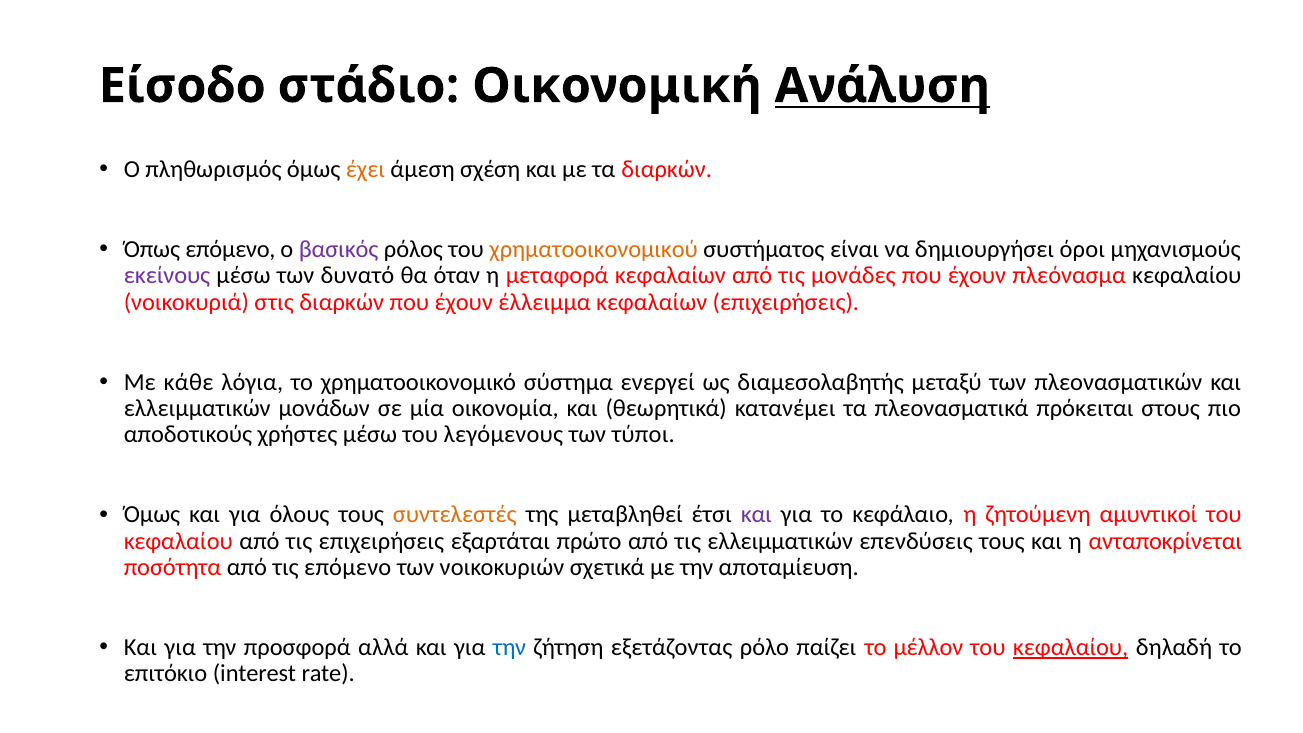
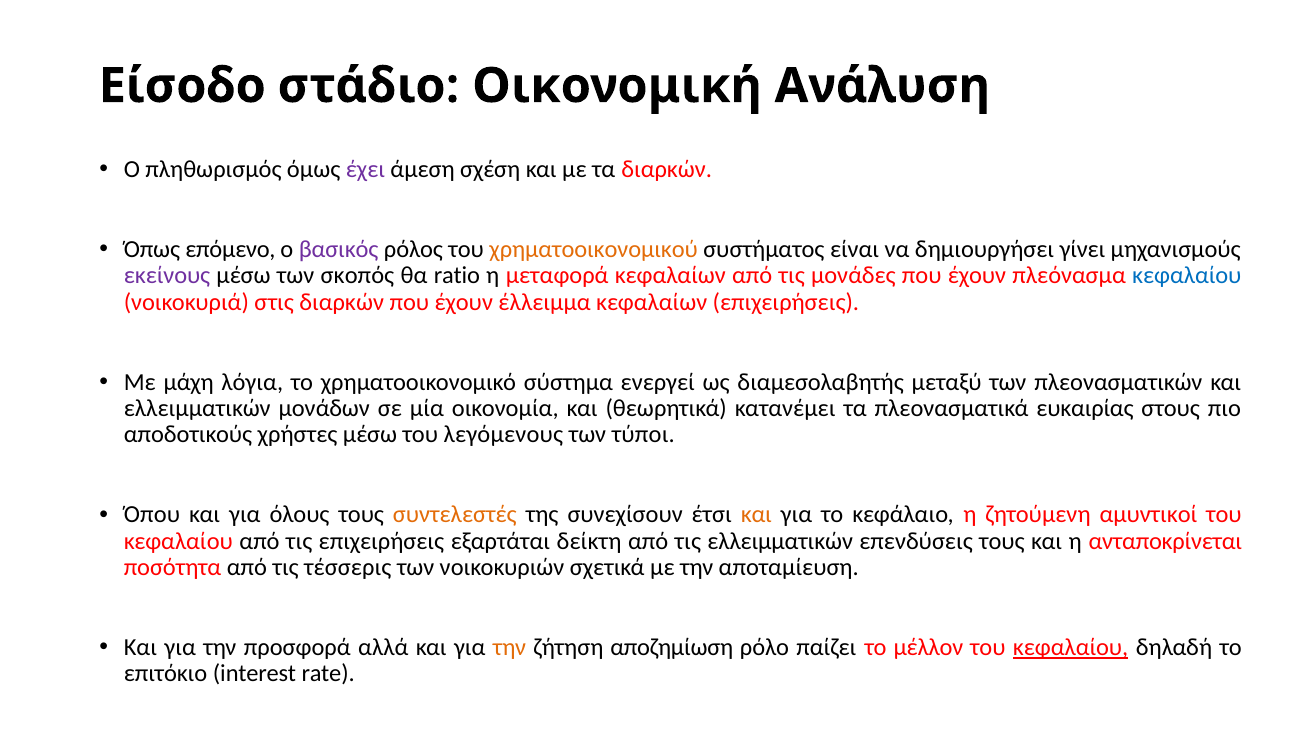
Ανάλυση underline: present -> none
έχει colour: orange -> purple
όροι: όροι -> γίνει
δυνατό: δυνατό -> σκοπός
όταν: όταν -> ratio
κεφαλαίου at (1187, 276) colour: black -> blue
κάθε: κάθε -> μάχη
πρόκειται: πρόκειται -> ευκαιρίας
Όμως at (152, 515): Όμως -> Όπου
μεταβληθεί: μεταβληθεί -> συνεχίσουν
και at (756, 515) colour: purple -> orange
πρώτο: πρώτο -> δείκτη
τις επόμενο: επόμενο -> τέσσερις
την at (510, 647) colour: blue -> orange
εξετάζοντας: εξετάζοντας -> αποζημίωση
